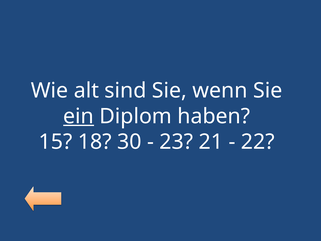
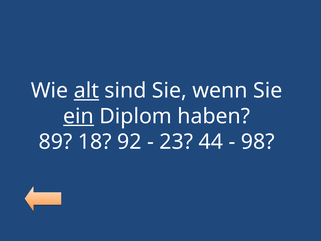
alt underline: none -> present
15: 15 -> 89
30: 30 -> 92
21: 21 -> 44
22: 22 -> 98
